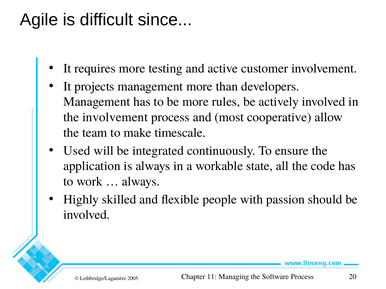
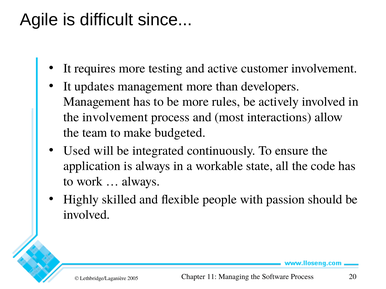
projects: projects -> updates
cooperative: cooperative -> interactions
timescale: timescale -> budgeted
